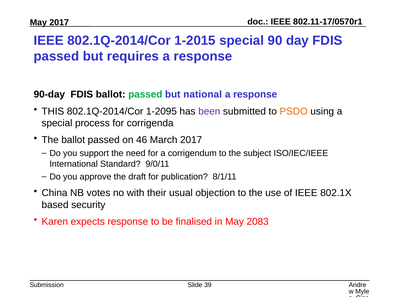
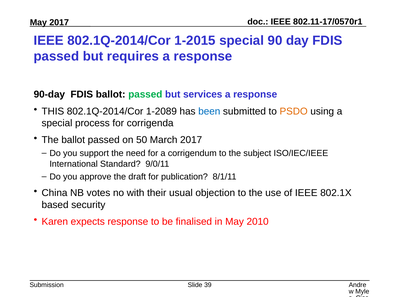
national: national -> services
1-2095: 1-2095 -> 1-2089
been colour: purple -> blue
46: 46 -> 50
2083: 2083 -> 2010
